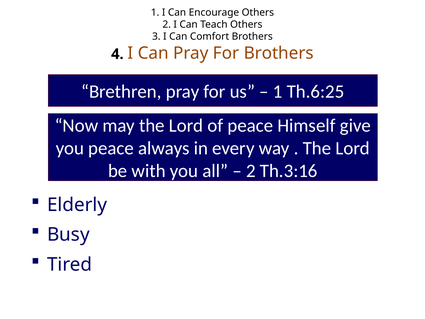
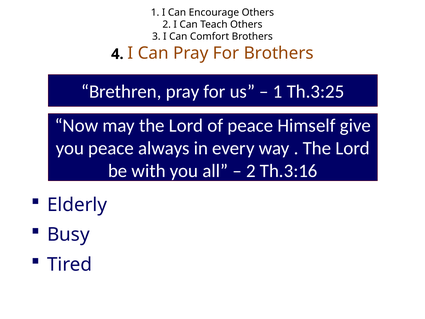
Th.6:25: Th.6:25 -> Th.3:25
